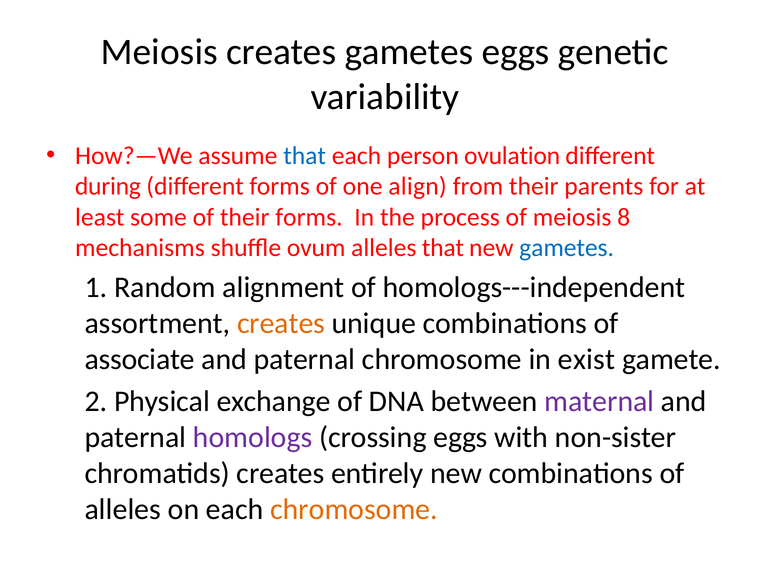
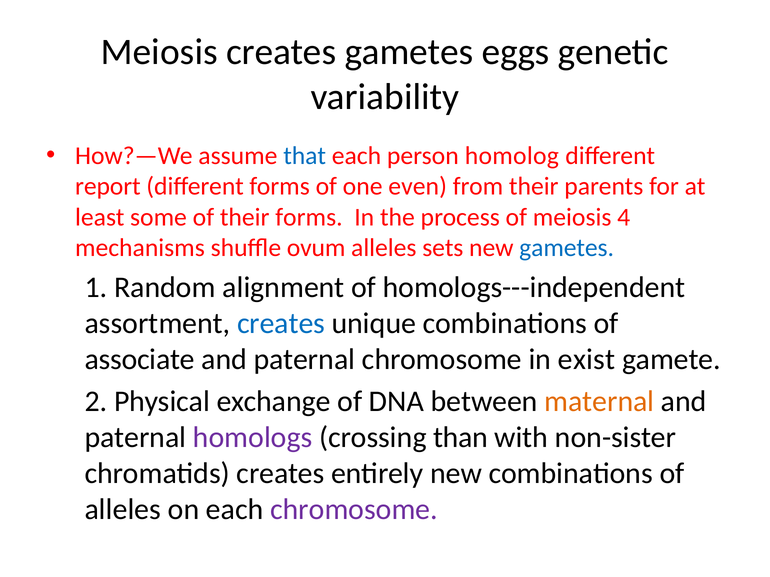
ovulation: ovulation -> homolog
during: during -> report
align: align -> even
8: 8 -> 4
alleles that: that -> sets
creates at (281, 324) colour: orange -> blue
maternal colour: purple -> orange
crossing eggs: eggs -> than
chromosome at (354, 510) colour: orange -> purple
